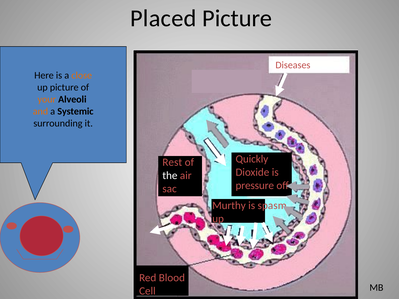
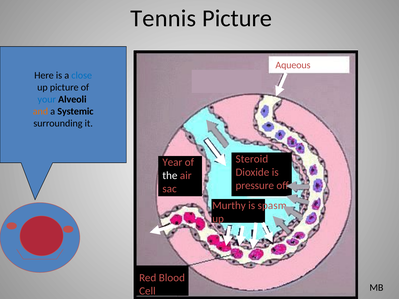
Placed: Placed -> Tennis
Diseases: Diseases -> Aqueous
close colour: orange -> blue
your colour: orange -> blue
Quickly: Quickly -> Steroid
Rest: Rest -> Year
